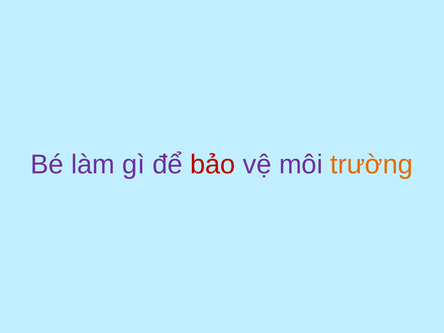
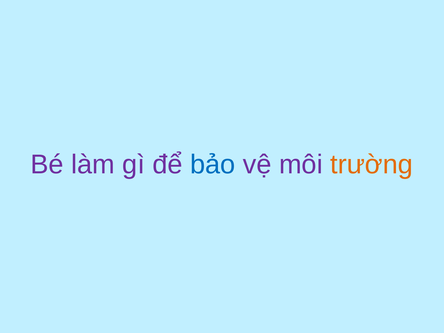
bảo colour: red -> blue
